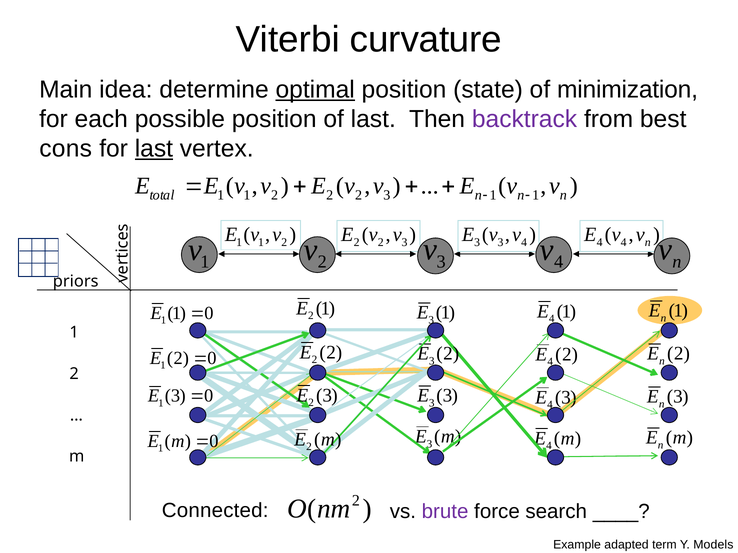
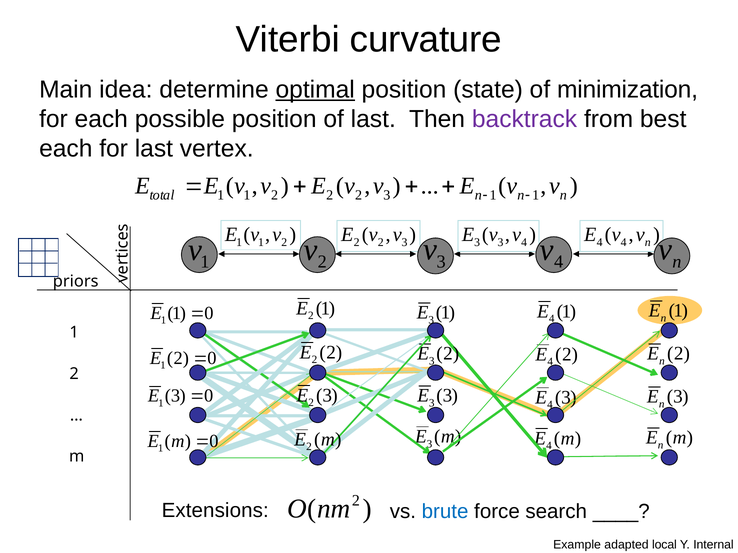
cons at (66, 149): cons -> each
last at (154, 149) underline: present -> none
Connected: Connected -> Extensions
brute colour: purple -> blue
term: term -> local
Models: Models -> Internal
